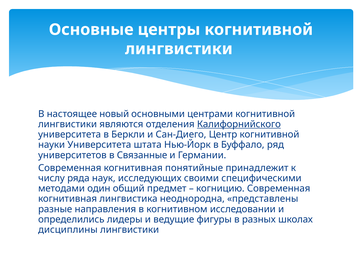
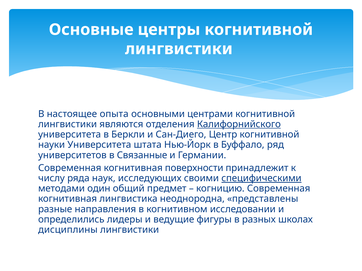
новый: новый -> опыта
понятийные: понятийные -> поверхности
специфическими underline: none -> present
